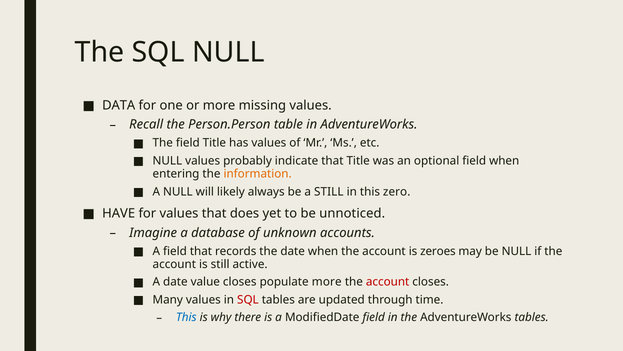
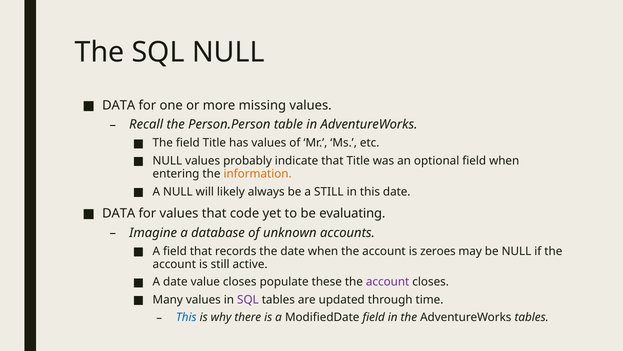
this zero: zero -> date
HAVE at (119, 213): HAVE -> DATA
does: does -> code
unnoticed: unnoticed -> evaluating
populate more: more -> these
account at (388, 282) colour: red -> purple
SQL at (248, 299) colour: red -> purple
